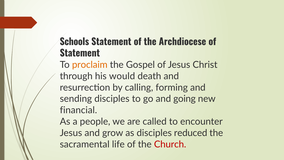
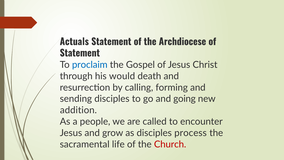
Schools: Schools -> Actuals
proclaim colour: orange -> blue
financial: financial -> addition
reduced: reduced -> process
